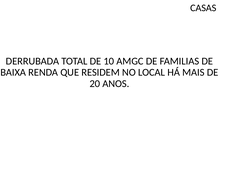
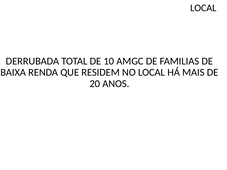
CASAS at (203, 8): CASAS -> LOCAL
